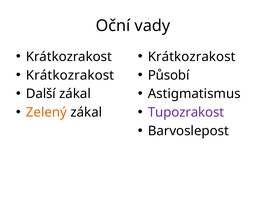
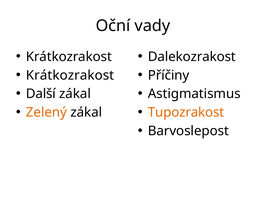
Krátkozrakost at (192, 57): Krátkozrakost -> Dalekozrakost
Působí: Působí -> Příčiny
Tupozrakost colour: purple -> orange
